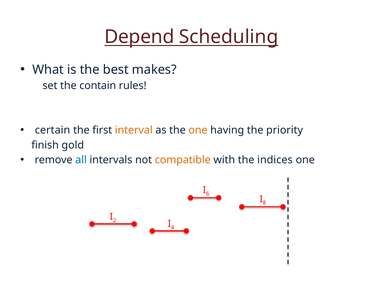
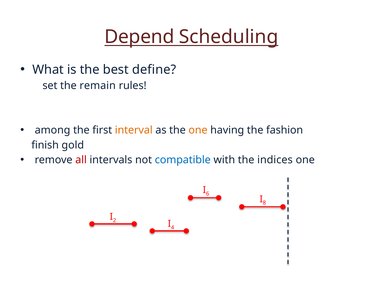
makes: makes -> define
contain: contain -> remain
certain: certain -> among
priority: priority -> fashion
all colour: blue -> red
compatible colour: orange -> blue
